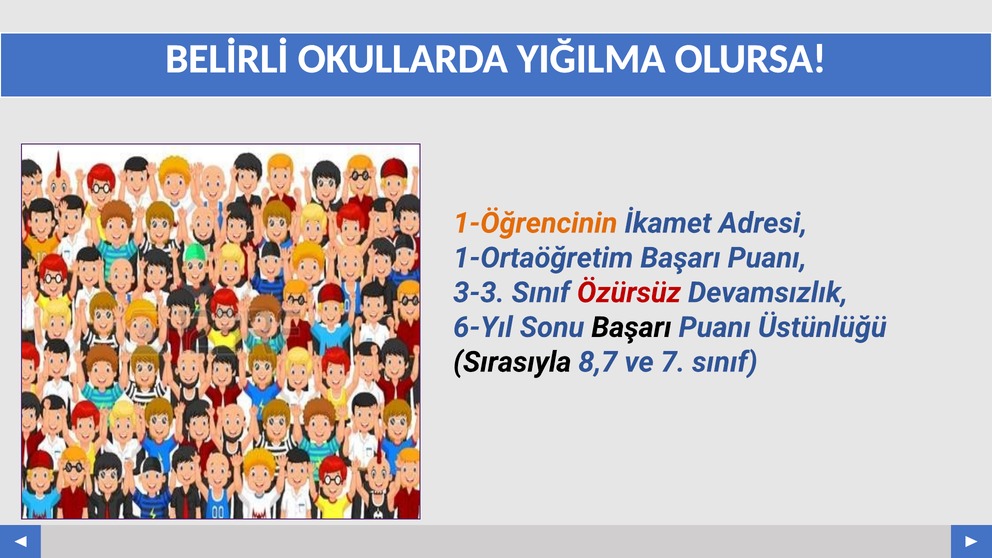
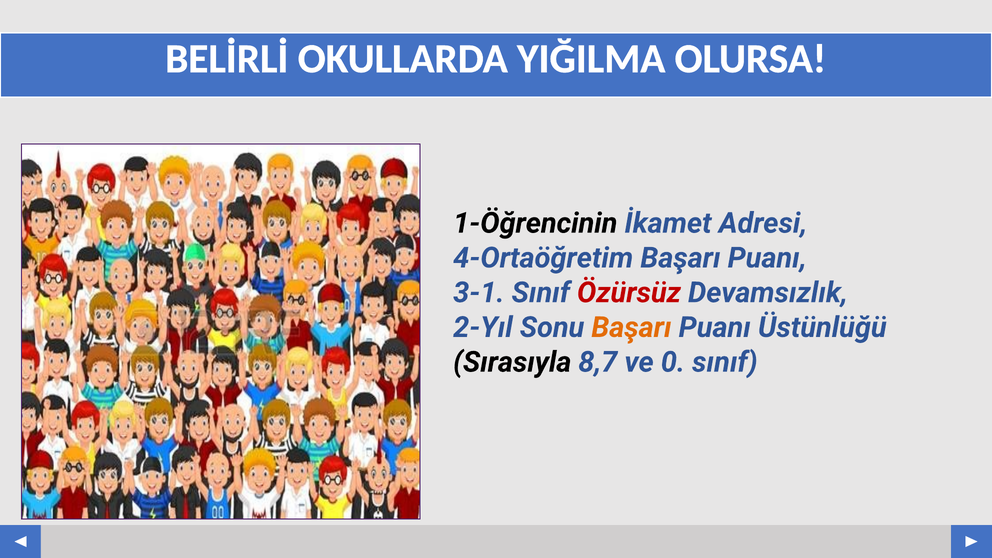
1-Öğrencinin colour: orange -> black
1-Ortaöğretim: 1-Ortaöğretim -> 4-Ortaöğretim
3-3: 3-3 -> 3-1
6-Yıl: 6-Yıl -> 2-Yıl
Başarı at (631, 327) colour: black -> orange
7: 7 -> 0
